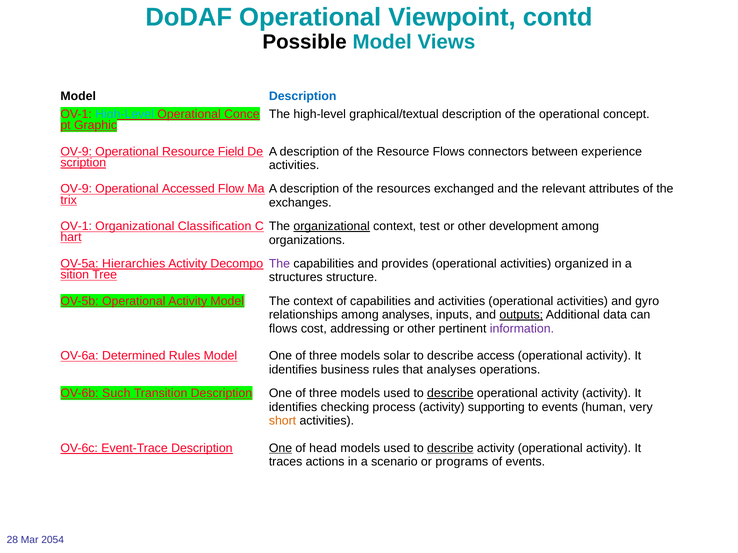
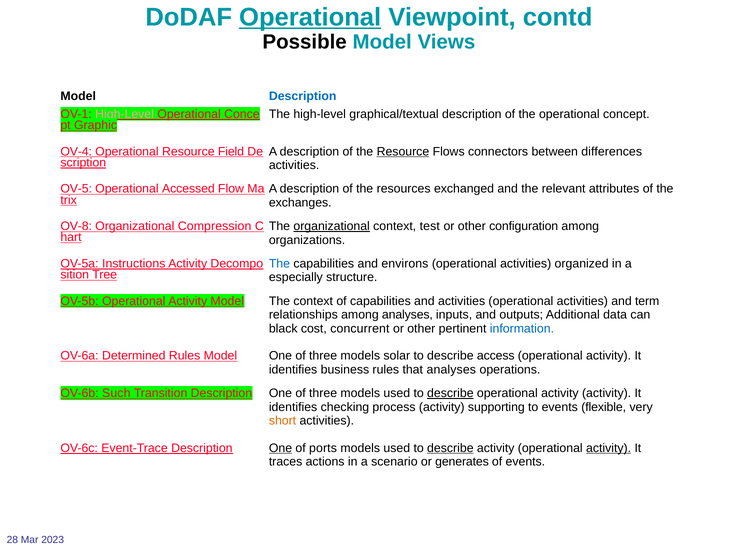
Operational at (310, 17) underline: none -> present
High-Level at (125, 114) colour: light blue -> pink
OV-9 at (76, 152): OV-9 -> OV-4
Resource at (403, 152) underline: none -> present
experience: experience -> differences
OV-9 at (76, 189): OV-9 -> OV-5
OV-1 at (76, 226): OV-1 -> OV-8
Classification: Classification -> Compression
development: development -> configuration
Hierarchies: Hierarchies -> Instructions
The at (279, 264) colour: purple -> blue
provides: provides -> environs
structures: structures -> especially
gyro: gyro -> term
outputs underline: present -> none
flows at (283, 329): flows -> black
addressing: addressing -> concurrent
information colour: purple -> blue
human: human -> flexible
head: head -> ports
activity at (609, 448) underline: none -> present
programs: programs -> generates
2054: 2054 -> 2023
